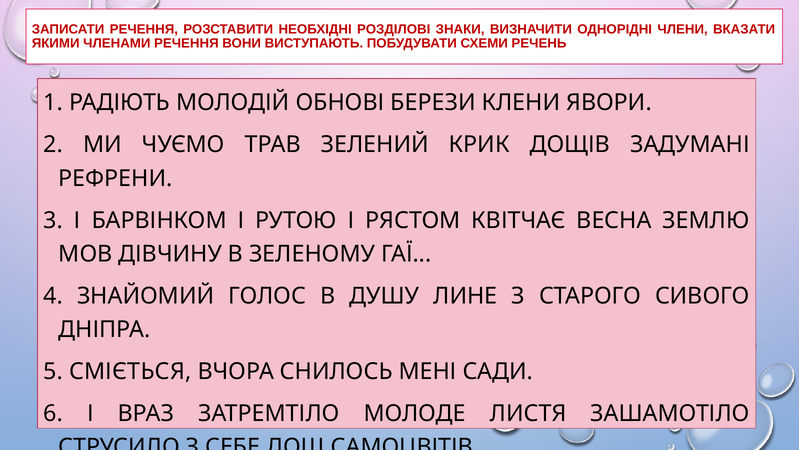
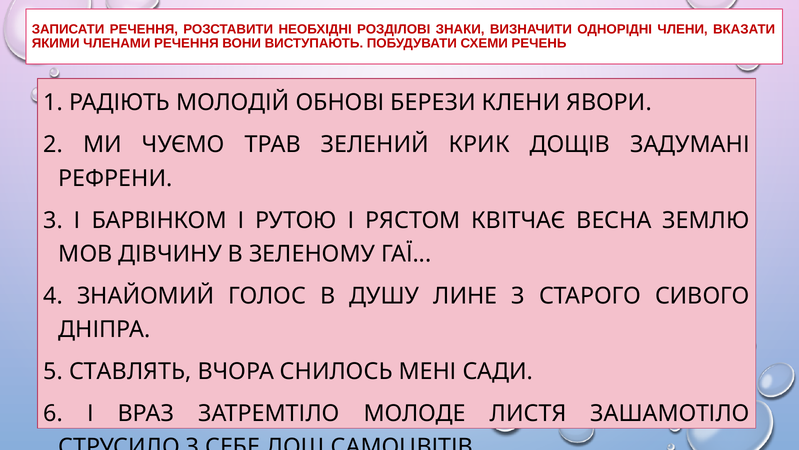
СМІЄТЬСЯ: СМІЄТЬСЯ -> СТАВЛЯТЬ
